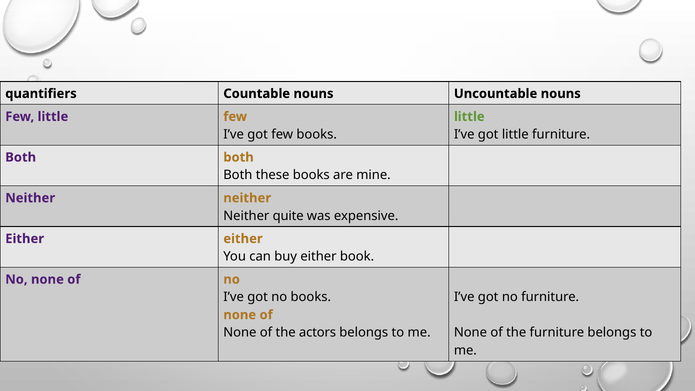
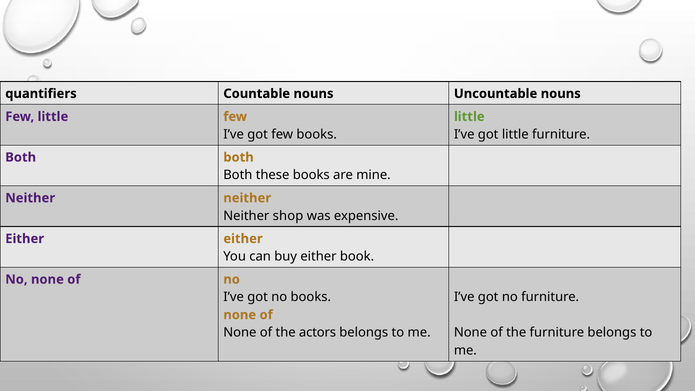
quite: quite -> shop
